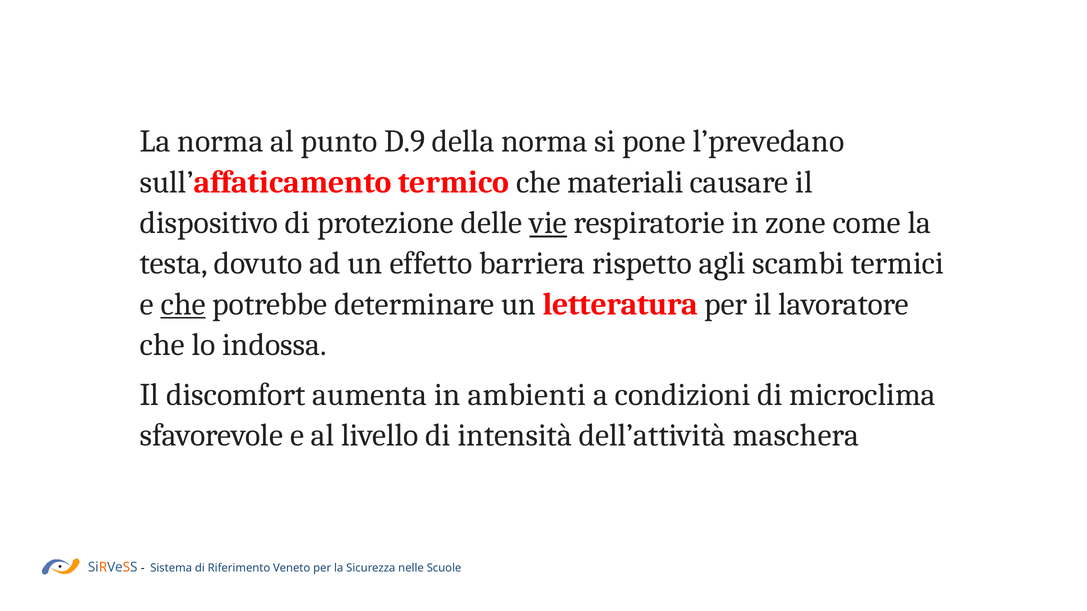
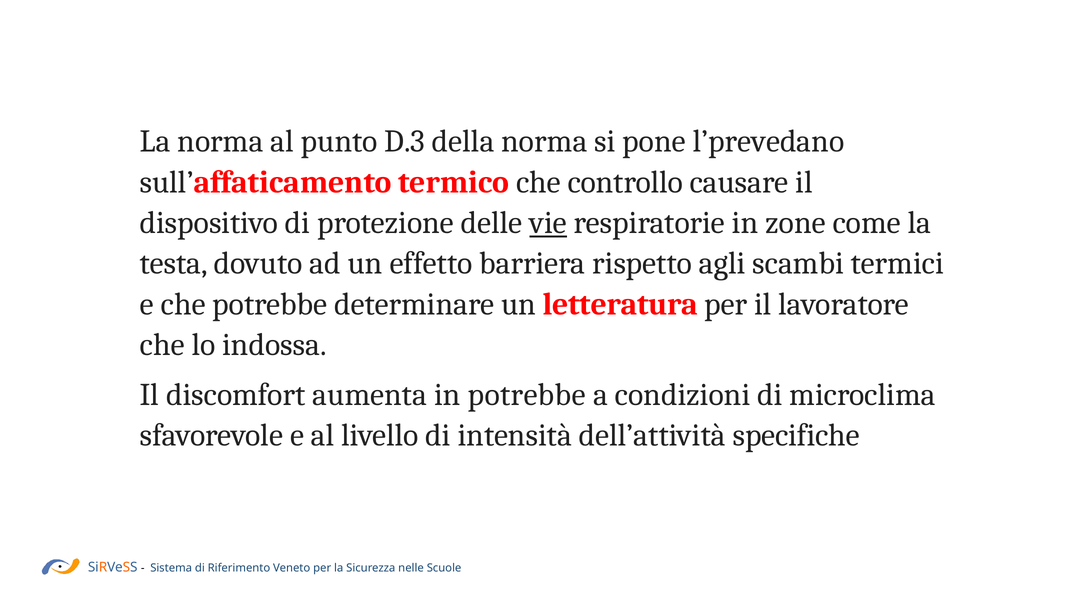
D.9: D.9 -> D.3
materiali: materiali -> controllo
che at (183, 304) underline: present -> none
in ambienti: ambienti -> potrebbe
maschera: maschera -> specifiche
